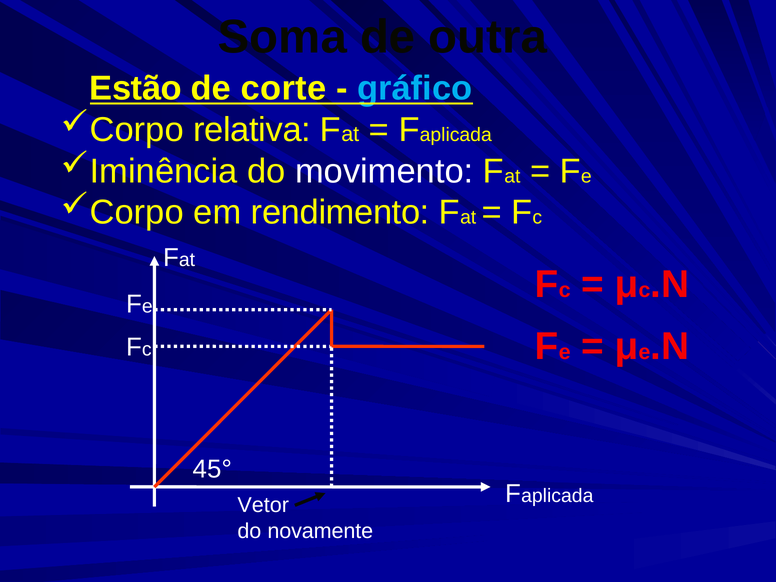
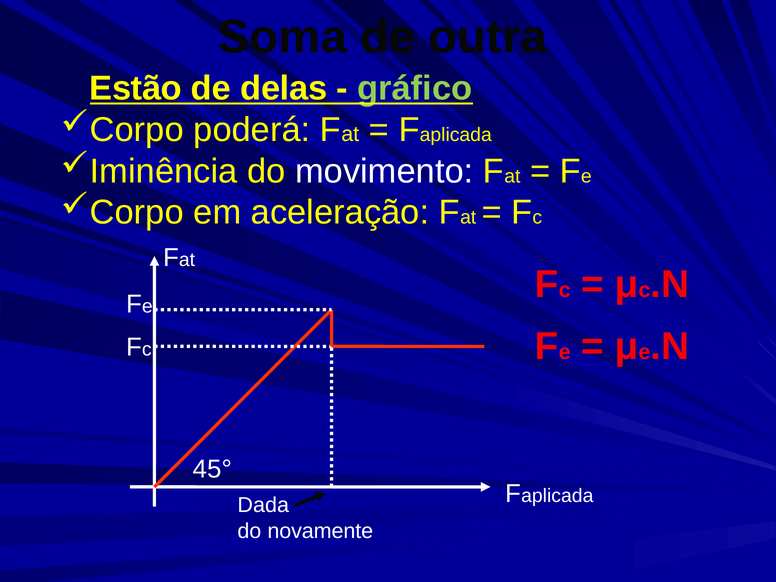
corte: corte -> delas
gráfico colour: light blue -> light green
relativa: relativa -> poderá
rendimento: rendimento -> aceleração
Vetor: Vetor -> Dada
